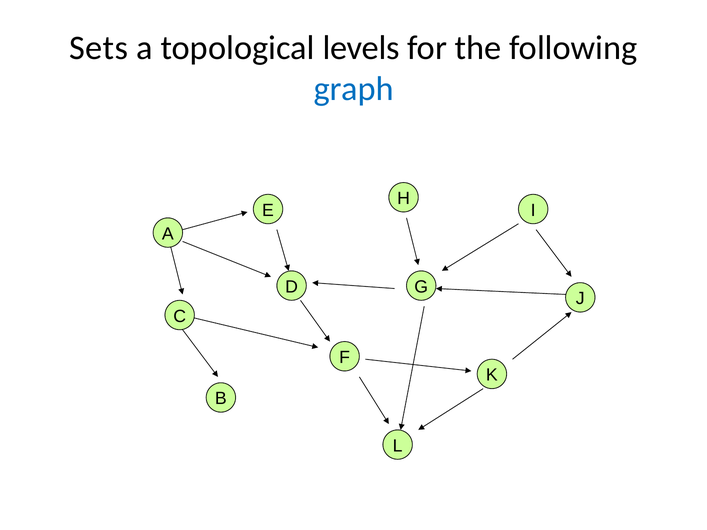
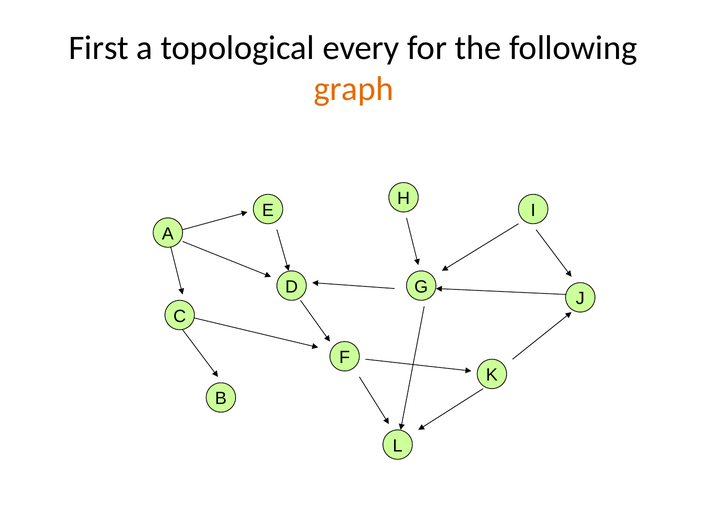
Sets: Sets -> First
levels: levels -> every
graph colour: blue -> orange
